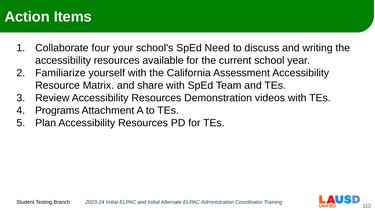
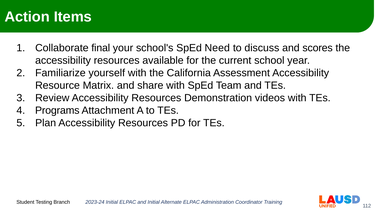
four: four -> final
writing: writing -> scores
